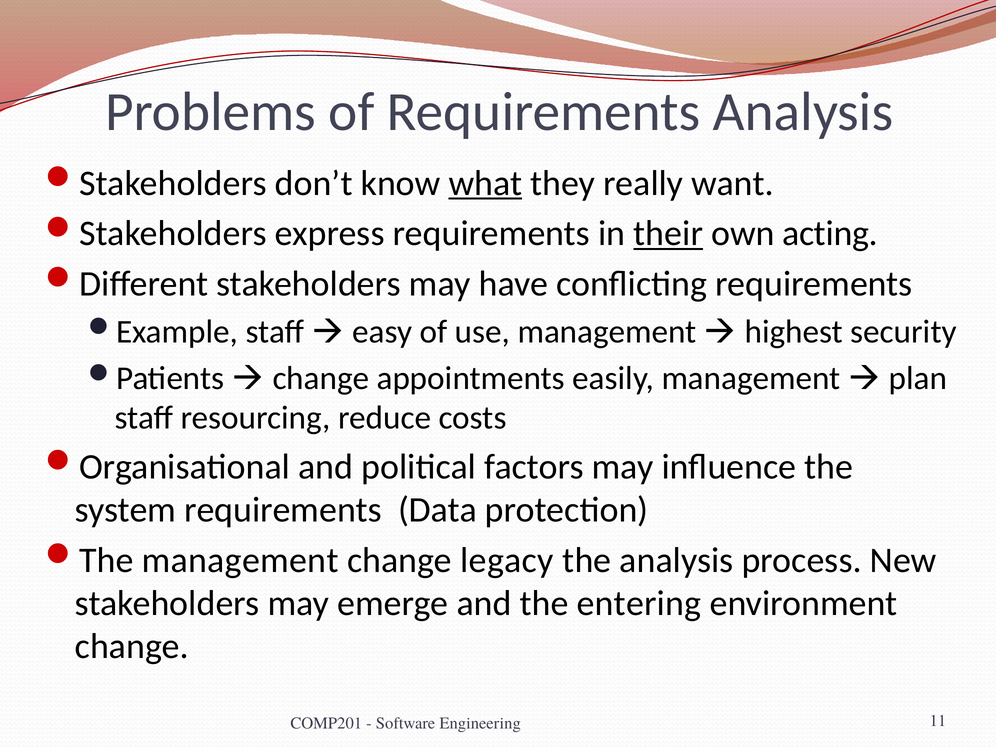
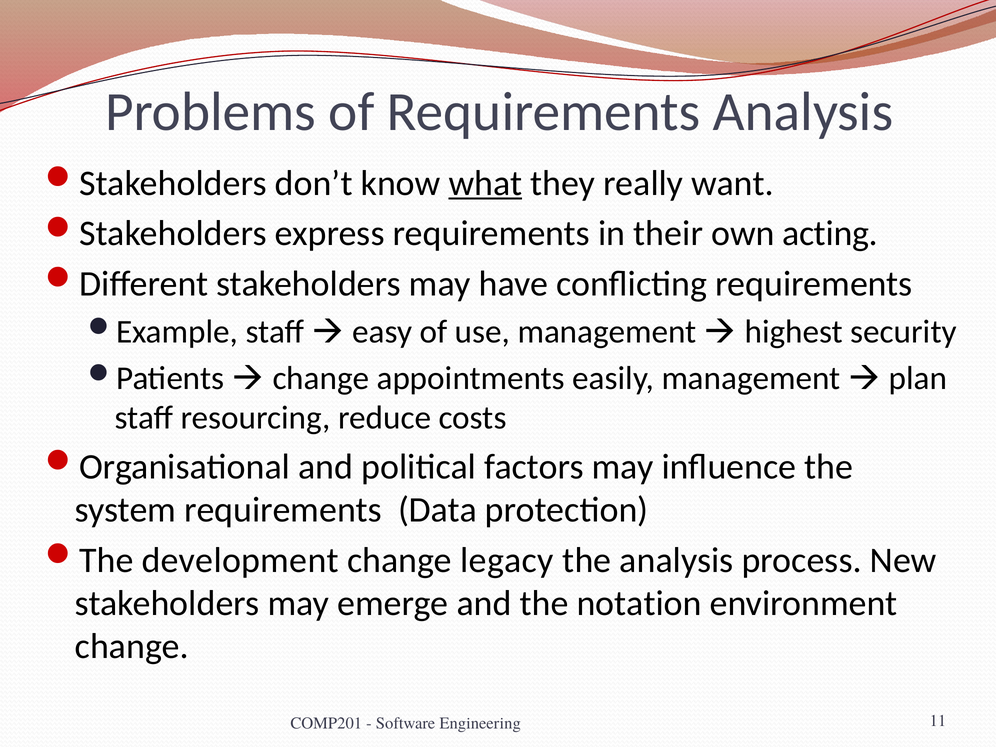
their underline: present -> none
The management: management -> development
entering: entering -> notation
